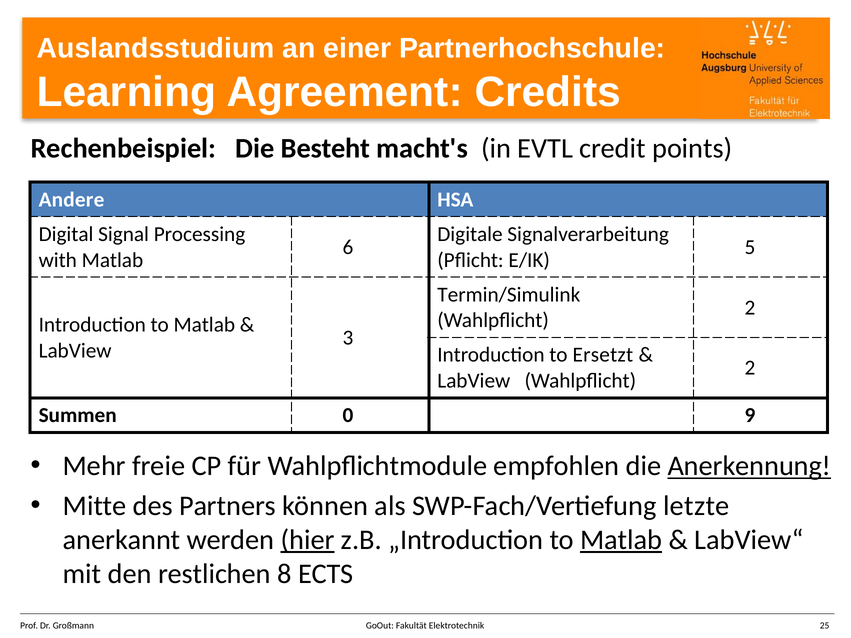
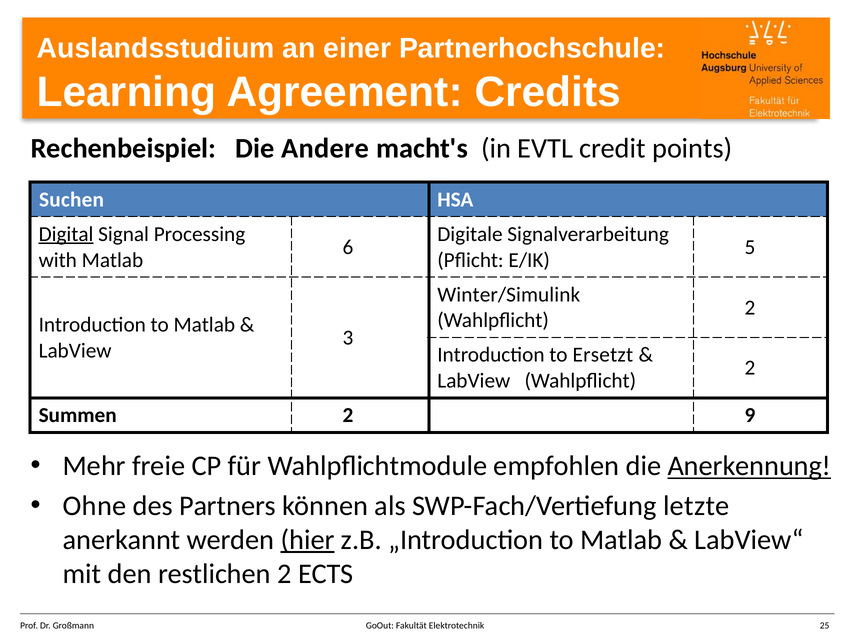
Besteht: Besteht -> Andere
Andere: Andere -> Suchen
Digital underline: none -> present
Termin/Simulink: Termin/Simulink -> Winter/Simulink
Summen 0: 0 -> 2
Mitte: Mitte -> Ohne
Matlab at (621, 540) underline: present -> none
restlichen 8: 8 -> 2
